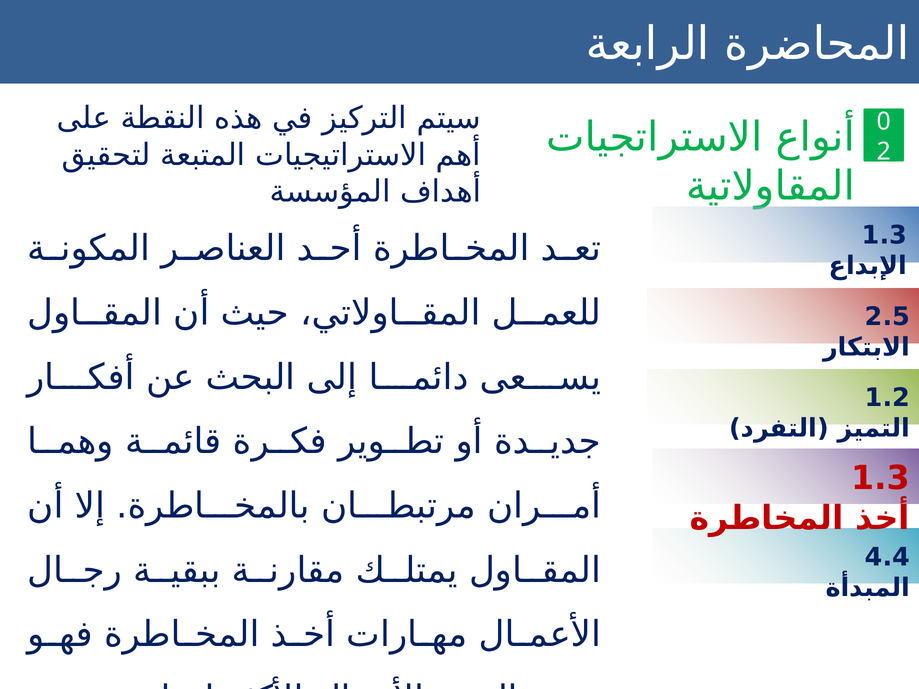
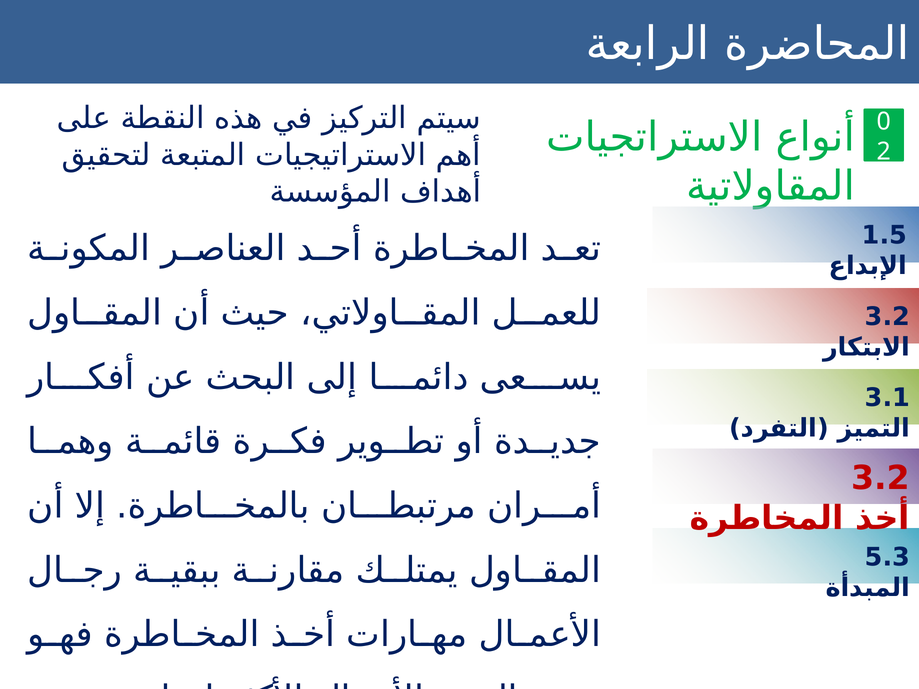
1.3 at (884, 235): 1.3 -> 1.5
2.5 at (887, 317): 2.5 -> 3.2
1.2: 1.2 -> 3.1
1.3 at (881, 479): 1.3 -> 3.2
4.4: 4.4 -> 5.3
